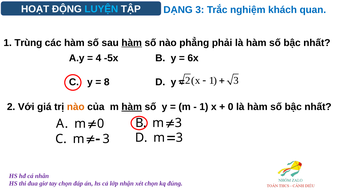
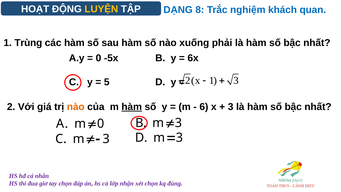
LUYỆN colour: light blue -> yellow
DẠNG 3: 3 -> 8
hàm at (132, 43) underline: present -> none
phẳng: phẳng -> xuống
4 at (98, 58): 4 -> 0
8: 8 -> 5
1 at (204, 107): 1 -> 6
0 at (231, 107): 0 -> 3
